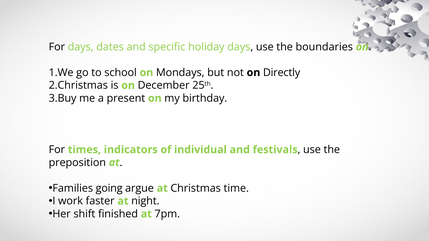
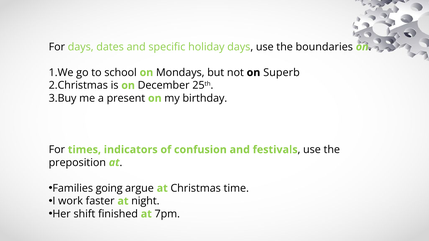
Directly: Directly -> Superb
individual: individual -> confusion
